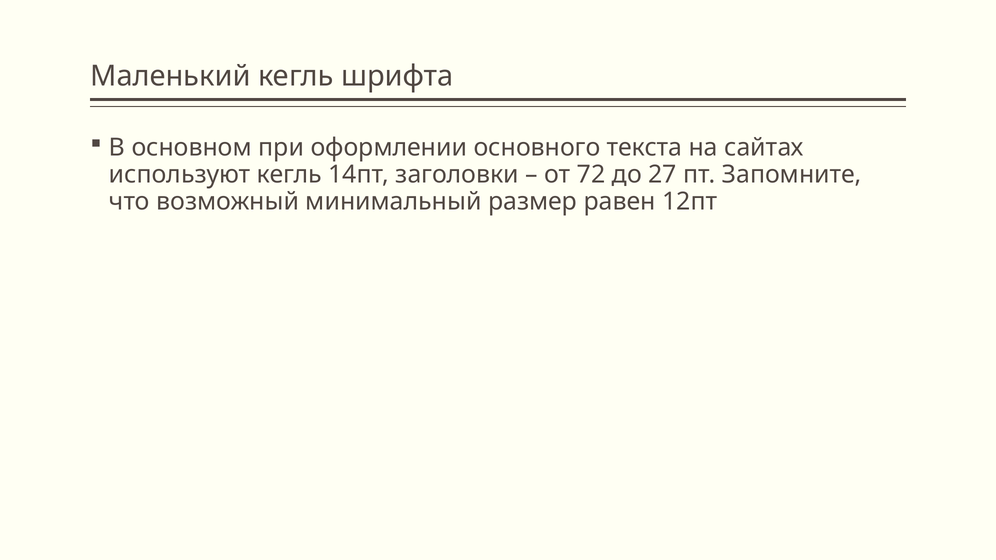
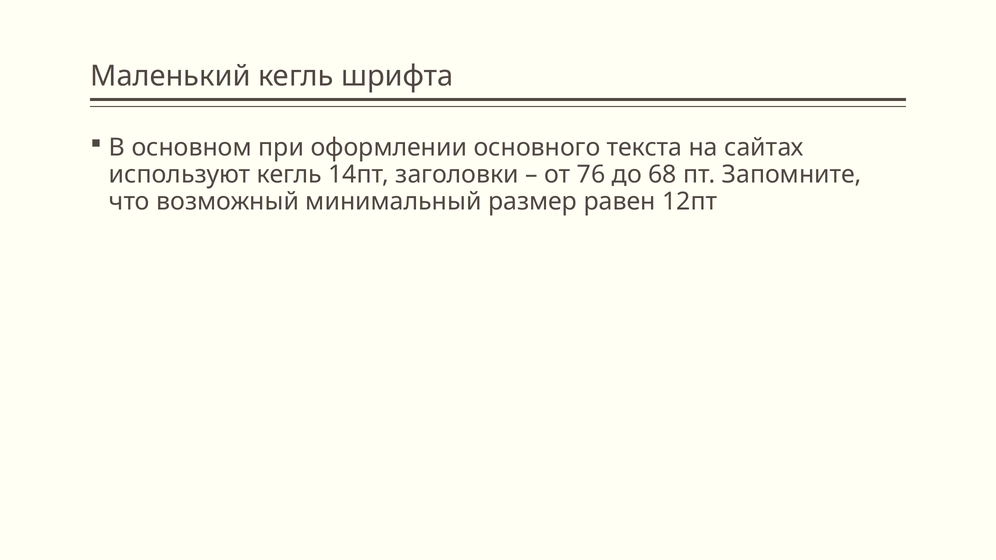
72: 72 -> 76
27: 27 -> 68
